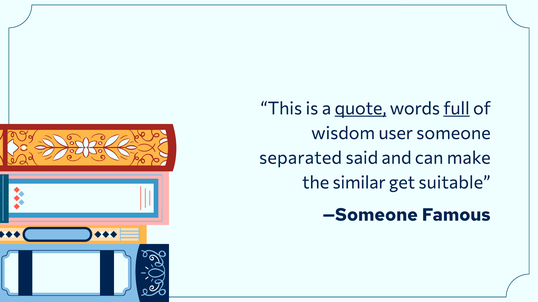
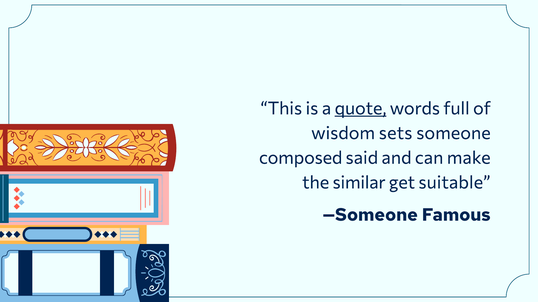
full underline: present -> none
user: user -> sets
separated: separated -> composed
